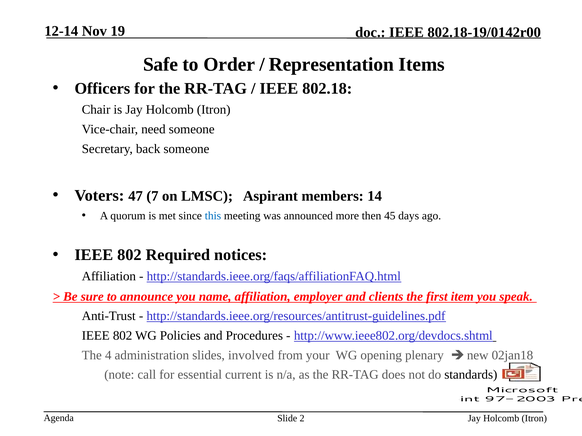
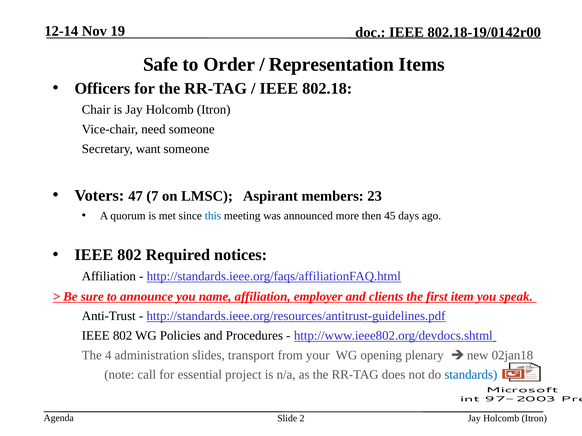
back: back -> want
14: 14 -> 23
involved: involved -> transport
current: current -> project
standards colour: black -> blue
